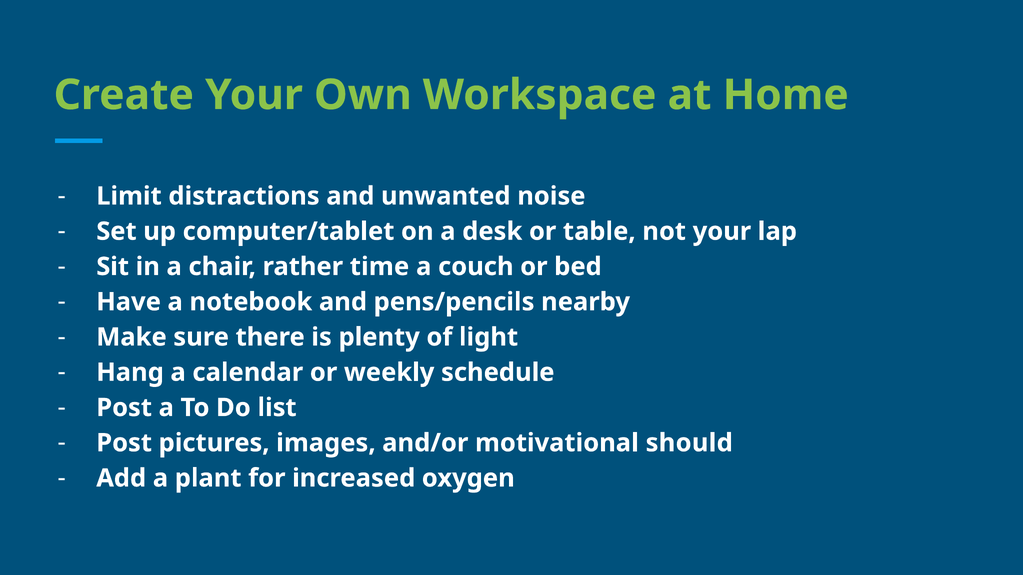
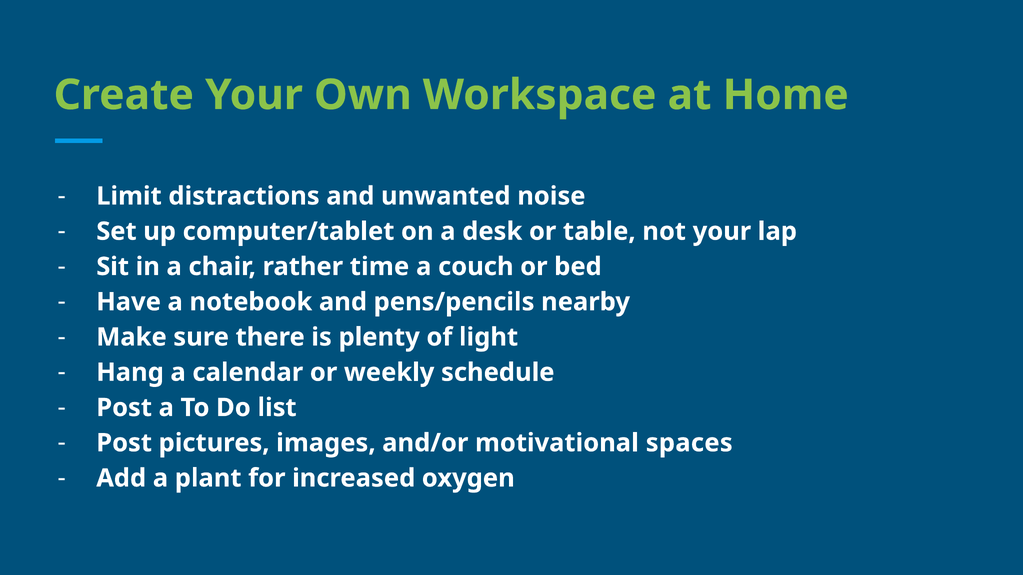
should: should -> spaces
